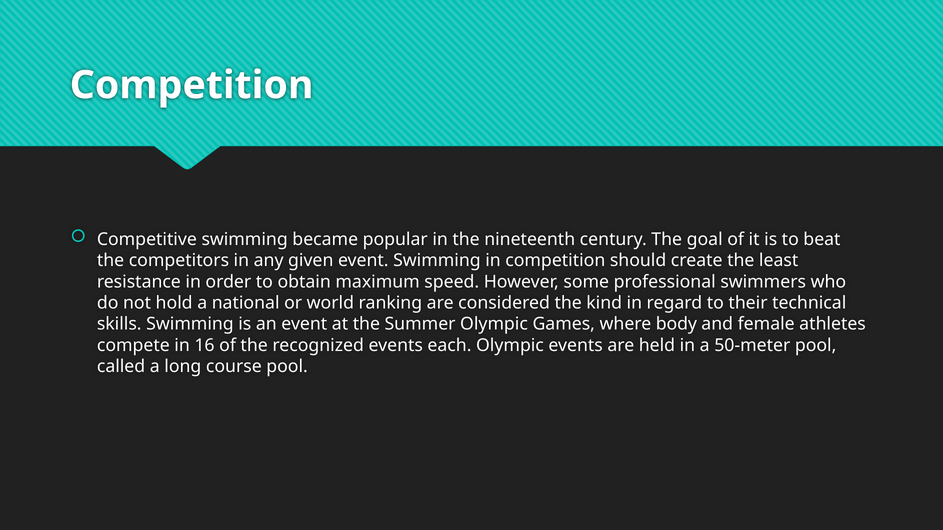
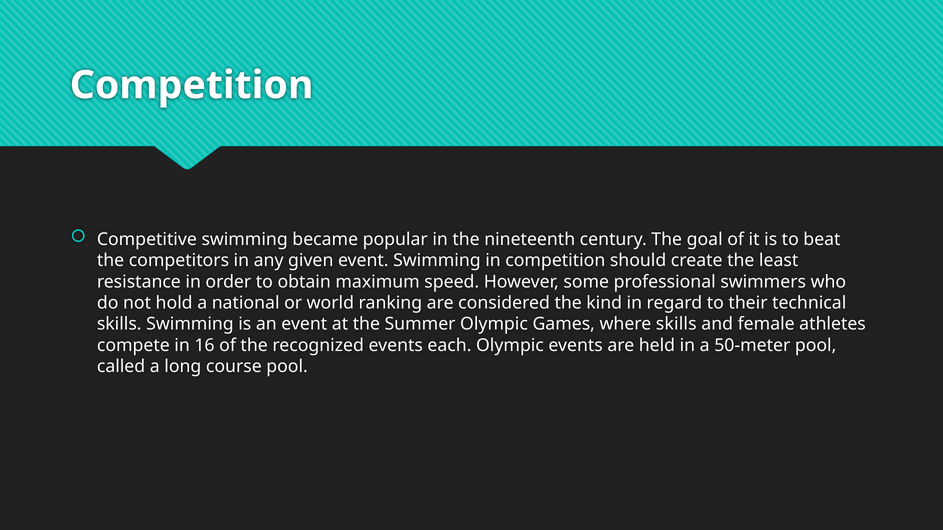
where body: body -> skills
